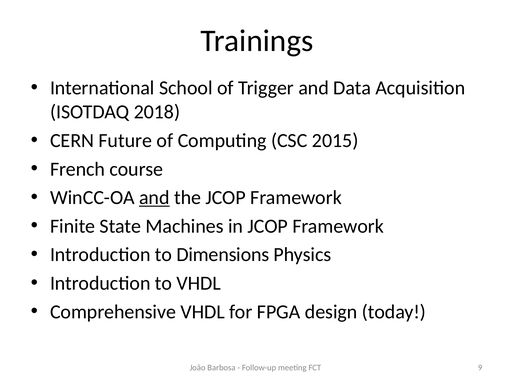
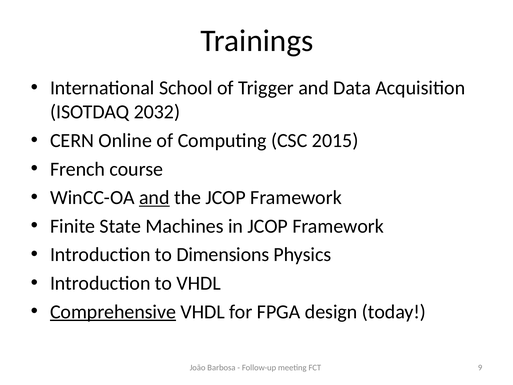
2018: 2018 -> 2032
Future: Future -> Online
Comprehensive underline: none -> present
